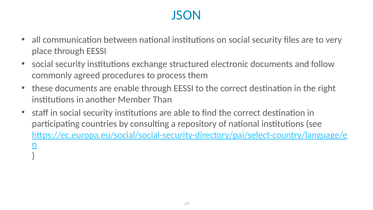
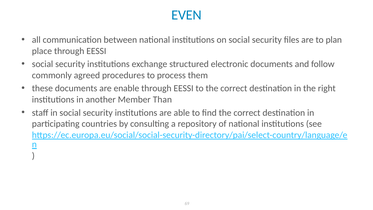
JSON: JSON -> EVEN
very: very -> plan
